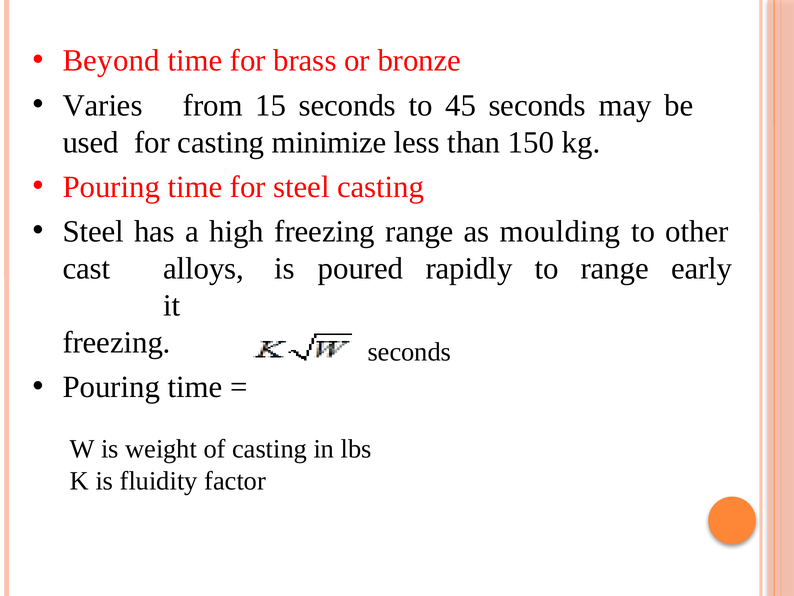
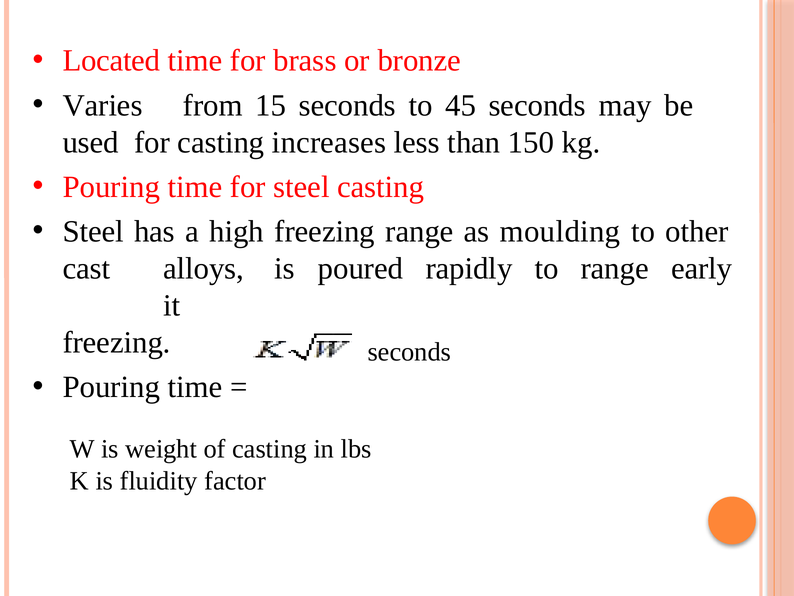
Beyond: Beyond -> Located
minimize: minimize -> increases
